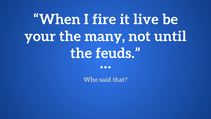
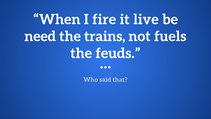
your: your -> need
many: many -> trains
until: until -> fuels
